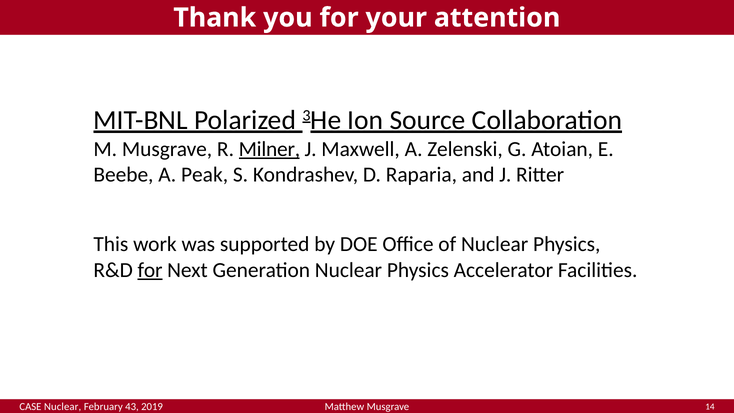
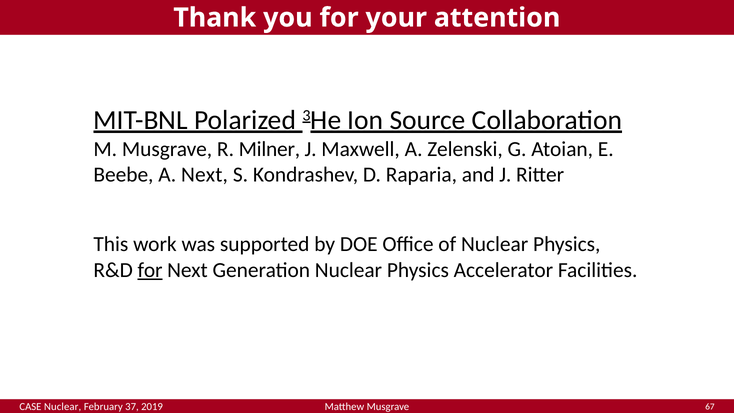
Milner underline: present -> none
A Peak: Peak -> Next
14: 14 -> 67
43: 43 -> 37
